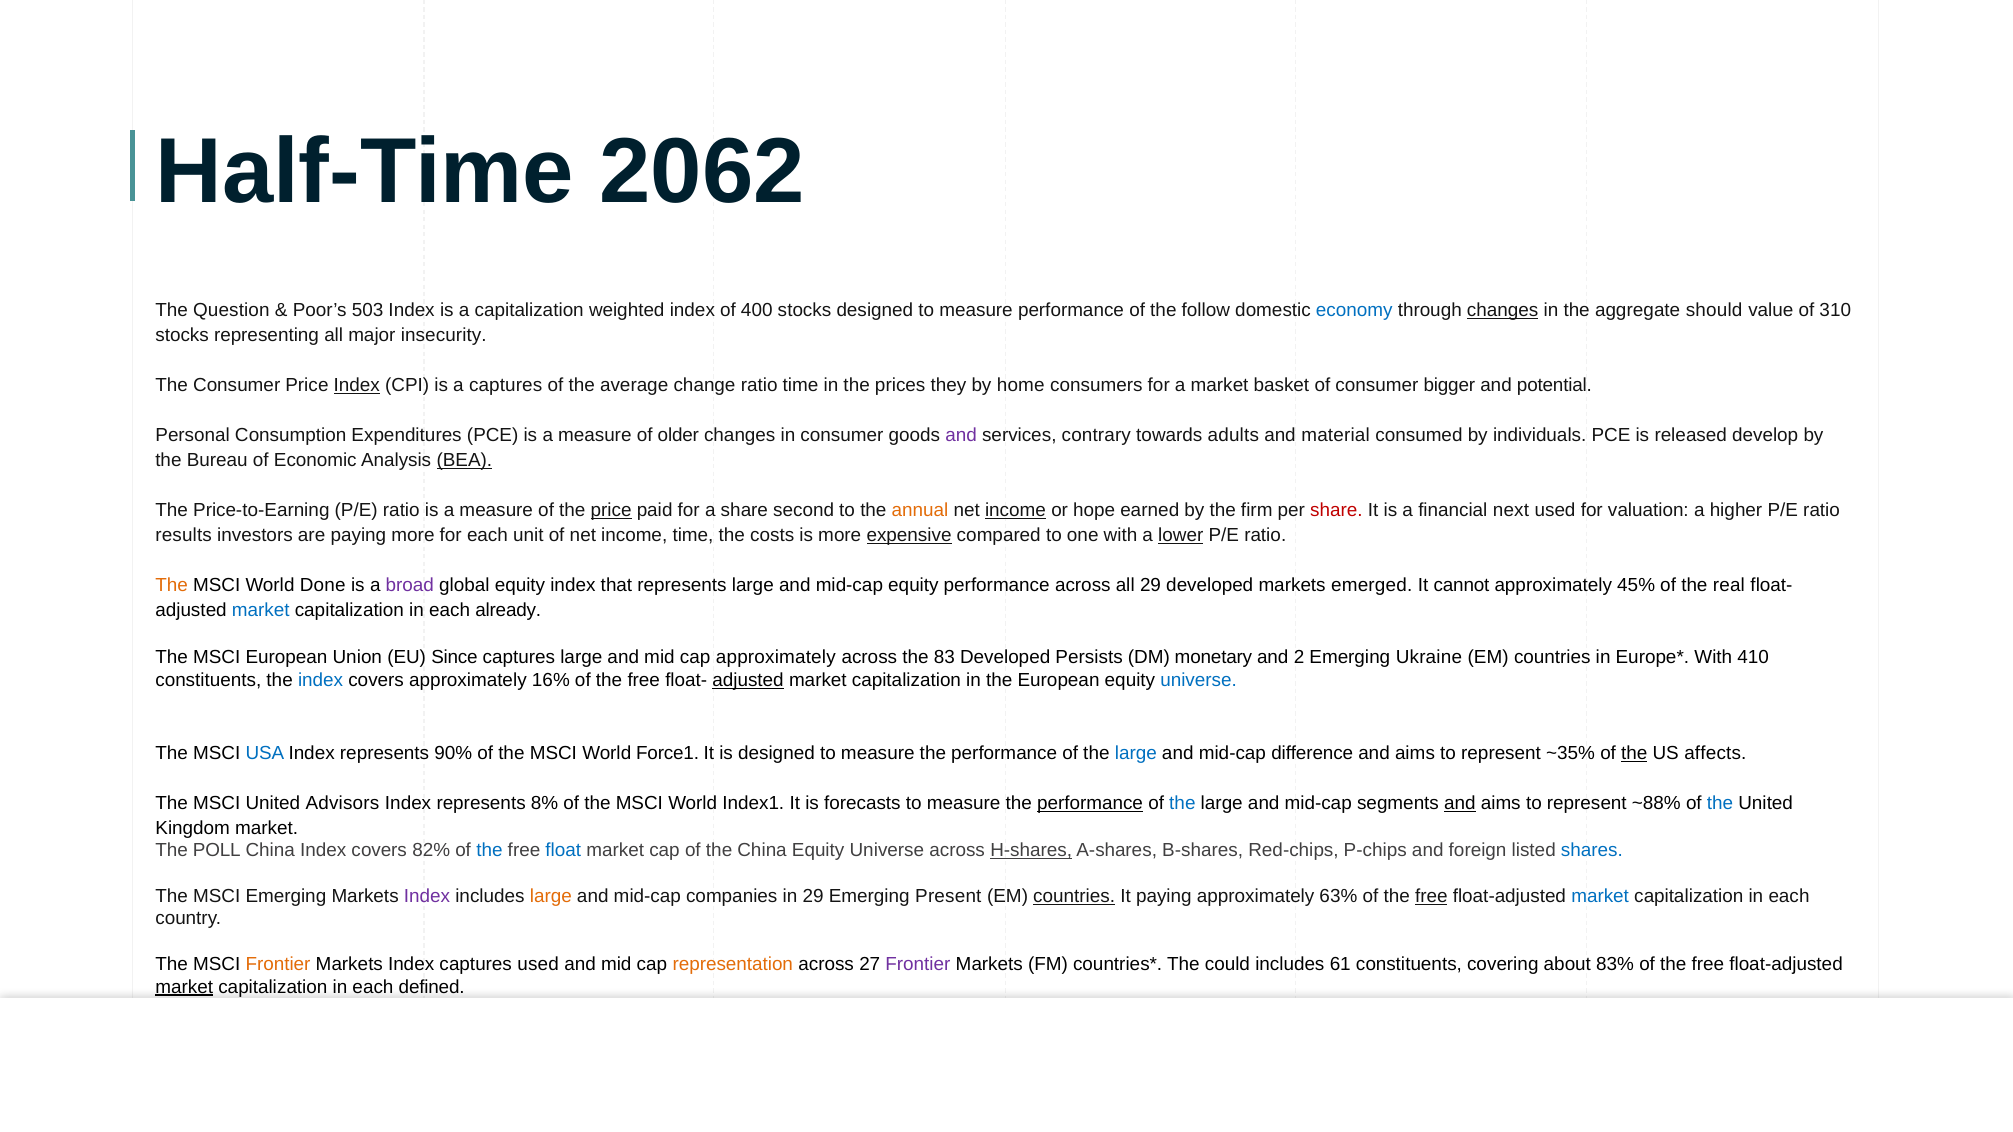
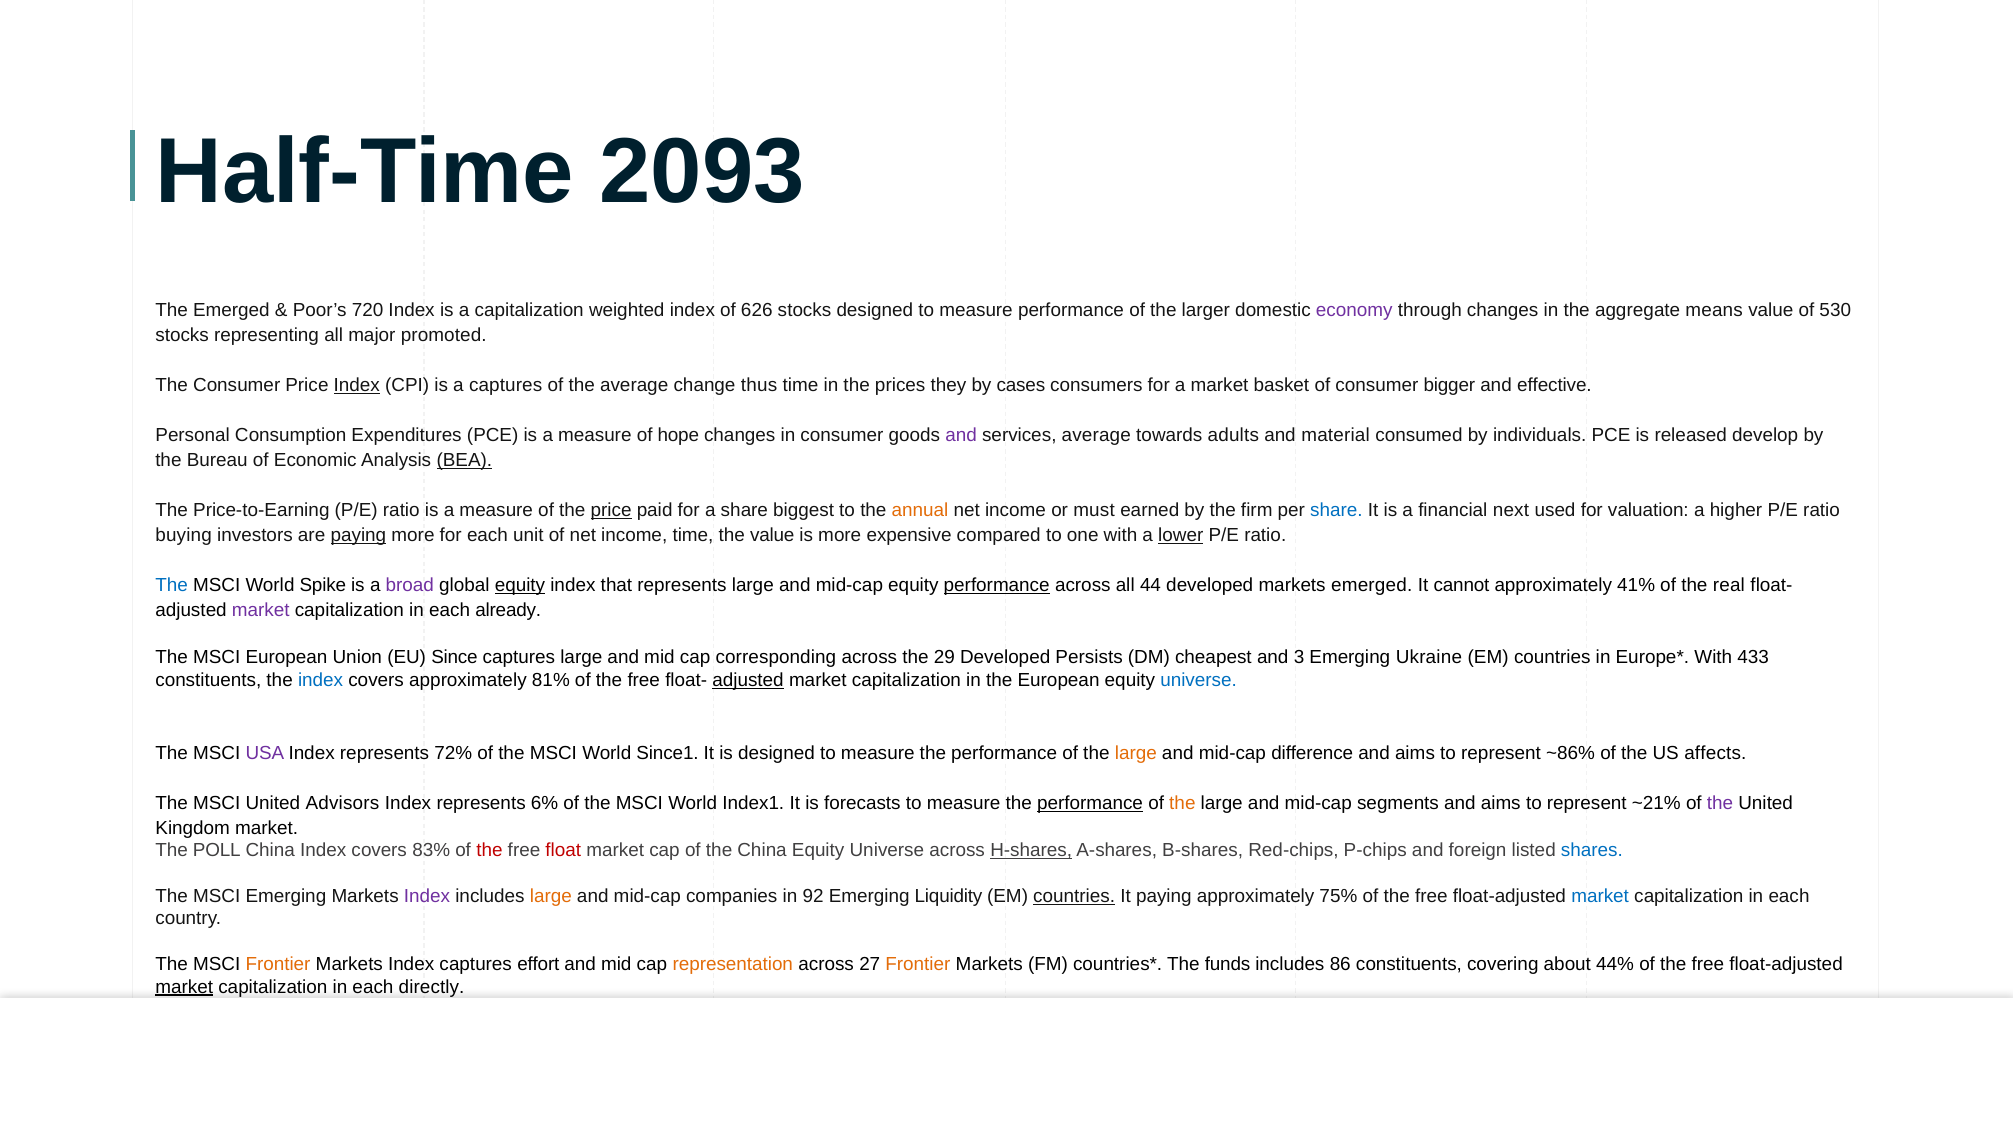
2062: 2062 -> 2093
The Question: Question -> Emerged
503: 503 -> 720
400: 400 -> 626
follow: follow -> larger
economy colour: blue -> purple
changes at (1503, 311) underline: present -> none
should: should -> means
310: 310 -> 530
insecurity: insecurity -> promoted
change ratio: ratio -> thus
home: home -> cases
potential: potential -> effective
older: older -> hope
services contrary: contrary -> average
second: second -> biggest
income at (1015, 510) underline: present -> none
hope: hope -> must
share at (1336, 510) colour: red -> blue
results: results -> buying
paying at (358, 535) underline: none -> present
the costs: costs -> value
expensive underline: present -> none
The at (172, 585) colour: orange -> blue
Done: Done -> Spike
equity at (520, 585) underline: none -> present
performance at (997, 585) underline: none -> present
all 29: 29 -> 44
45%: 45% -> 41%
market at (261, 610) colour: blue -> purple
cap approximately: approximately -> corresponding
83: 83 -> 29
monetary: monetary -> cheapest
2: 2 -> 3
410: 410 -> 433
16%: 16% -> 81%
USA colour: blue -> purple
90%: 90% -> 72%
Force1: Force1 -> Since1
large at (1136, 753) colour: blue -> orange
~35%: ~35% -> ~86%
the at (1634, 753) underline: present -> none
8%: 8% -> 6%
the at (1182, 803) colour: blue -> orange
and at (1460, 803) underline: present -> none
~88%: ~88% -> ~21%
the at (1720, 803) colour: blue -> purple
82%: 82% -> 83%
the at (489, 851) colour: blue -> red
float colour: blue -> red
in 29: 29 -> 92
Present: Present -> Liquidity
63%: 63% -> 75%
free at (1431, 896) underline: present -> none
captures used: used -> effort
Frontier at (918, 964) colour: purple -> orange
could: could -> funds
61: 61 -> 86
83%: 83% -> 44%
defined: defined -> directly
